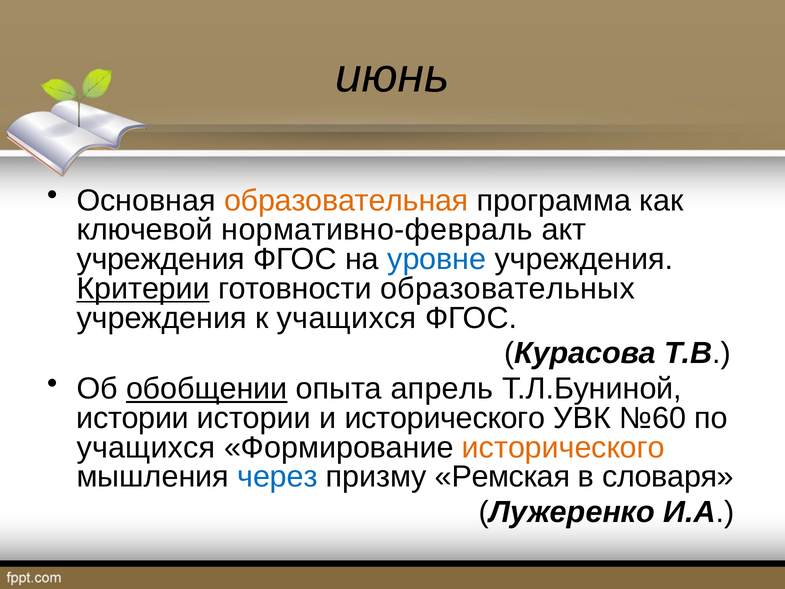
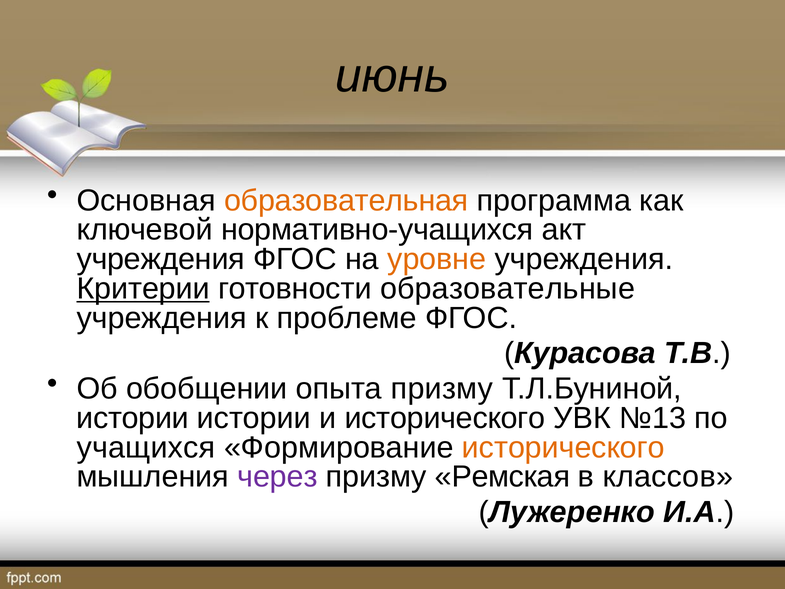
нормативно-февраль: нормативно-февраль -> нормативно-учащихся
уровне colour: blue -> orange
образовательных: образовательных -> образовательные
к учащихся: учащихся -> проблеме
обобщении underline: present -> none
опыта апрель: апрель -> призму
№60: №60 -> №13
через colour: blue -> purple
словаря: словаря -> классов
